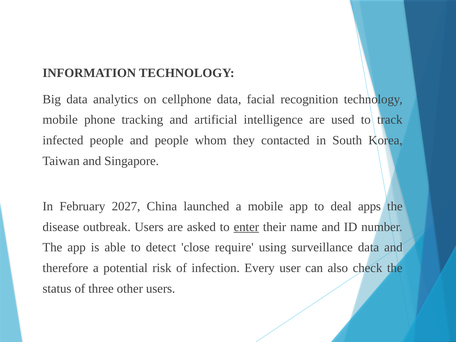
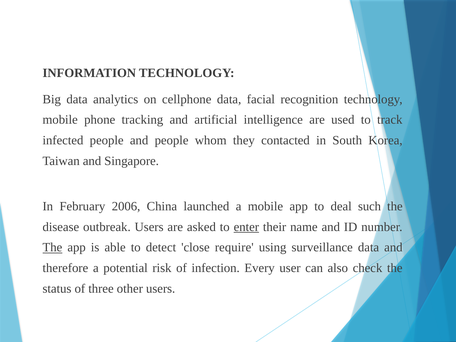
2027: 2027 -> 2006
apps: apps -> such
The at (52, 247) underline: none -> present
